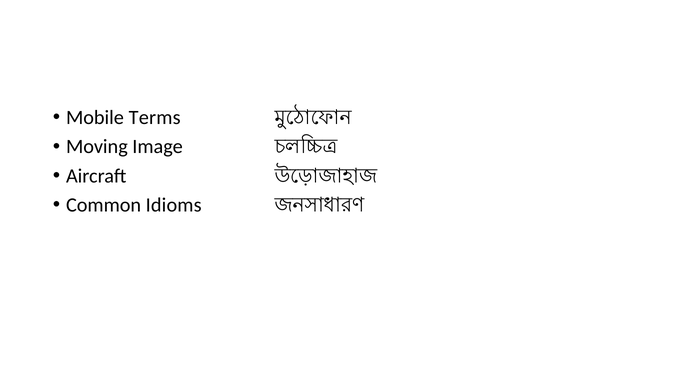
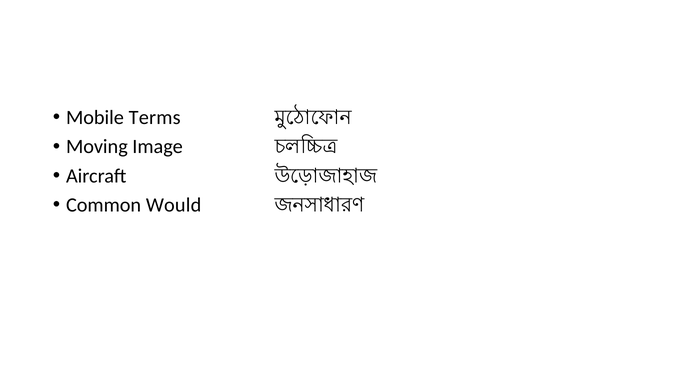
Idioms: Idioms -> Would
